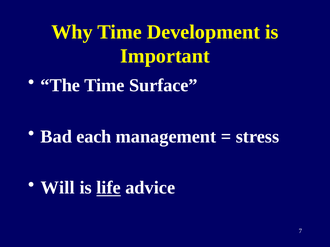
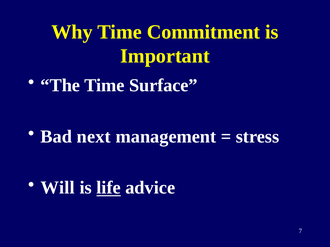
Development: Development -> Commitment
each: each -> next
